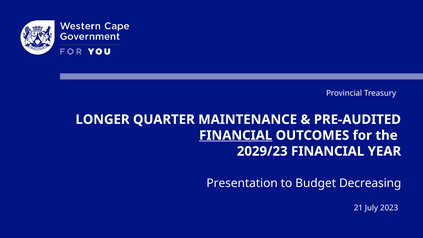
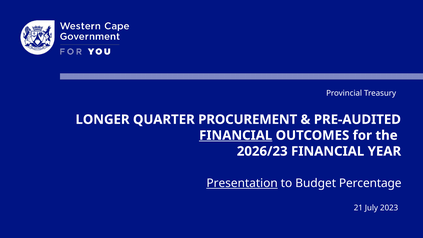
MAINTENANCE: MAINTENANCE -> PROCUREMENT
2029/23: 2029/23 -> 2026/23
Presentation underline: none -> present
Decreasing: Decreasing -> Percentage
